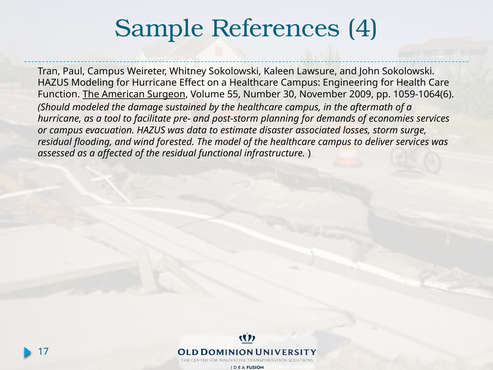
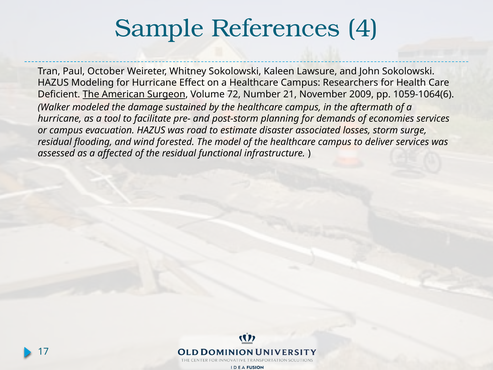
Paul Campus: Campus -> October
Engineering: Engineering -> Researchers
Function: Function -> Deficient
55: 55 -> 72
30: 30 -> 21
Should: Should -> Walker
data: data -> road
